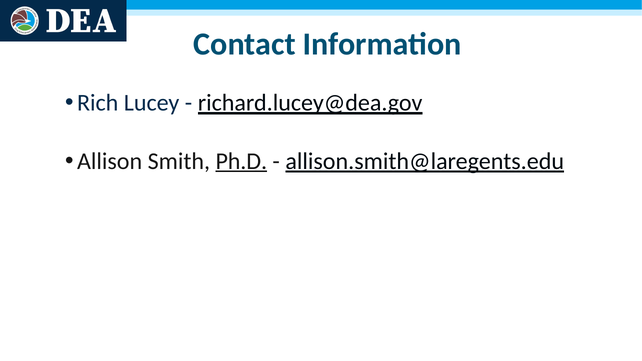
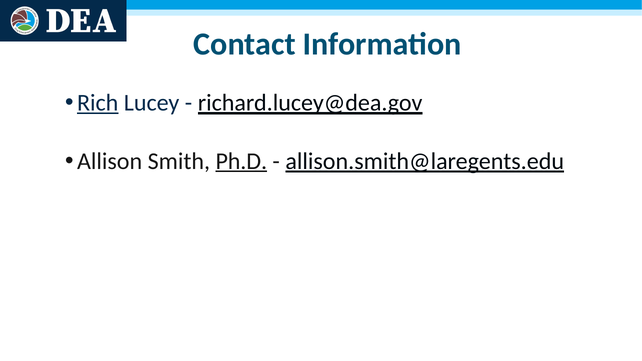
Rich underline: none -> present
